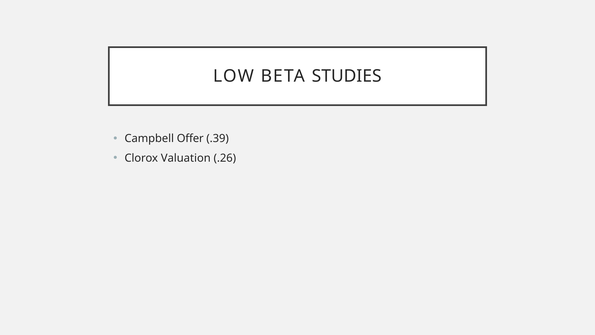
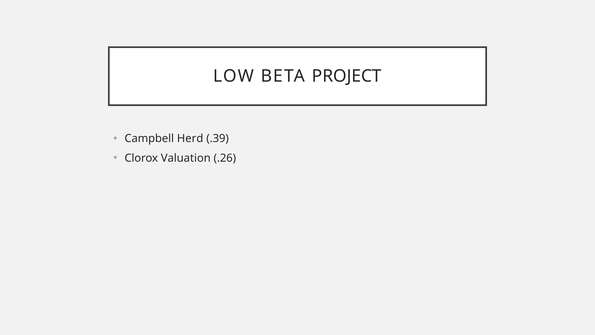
STUDIES: STUDIES -> PROJECT
Offer: Offer -> Herd
